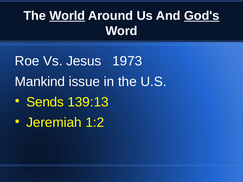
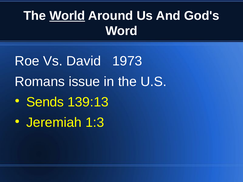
God's underline: present -> none
Jesus: Jesus -> David
Mankind: Mankind -> Romans
1:2: 1:2 -> 1:3
